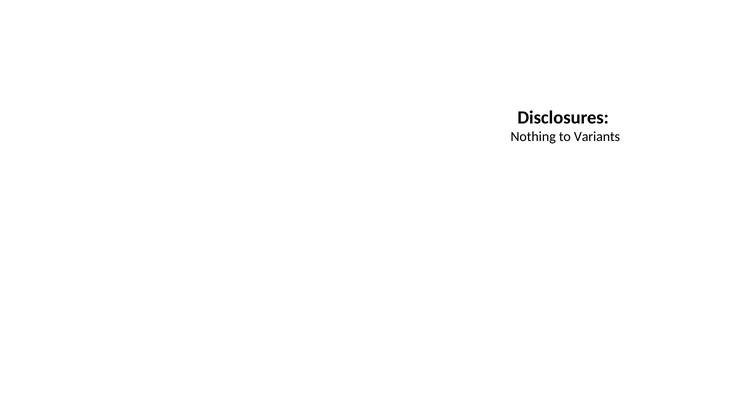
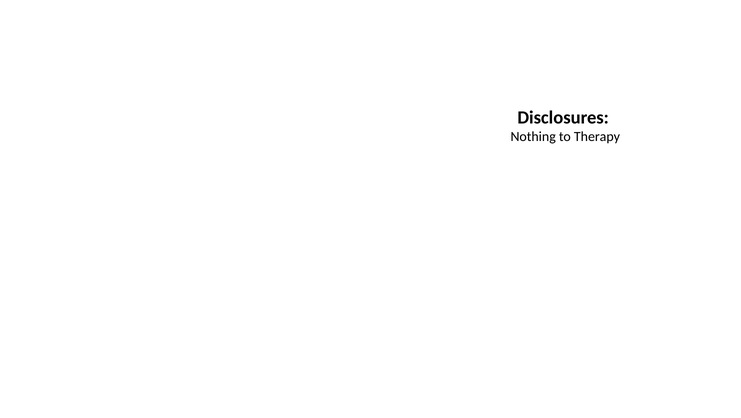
Variants: Variants -> Therapy
